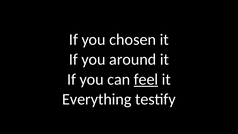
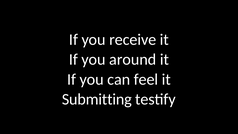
chosen: chosen -> receive
feel underline: present -> none
Everything: Everything -> Submitting
